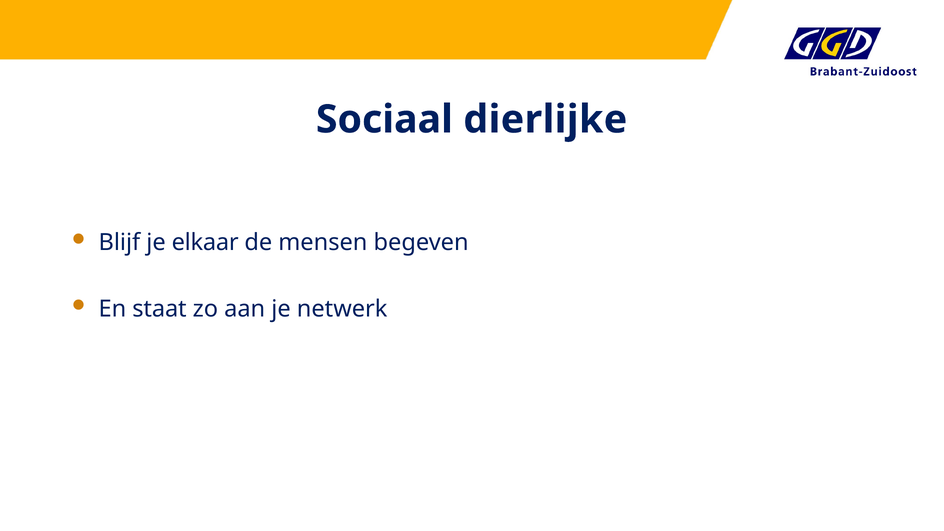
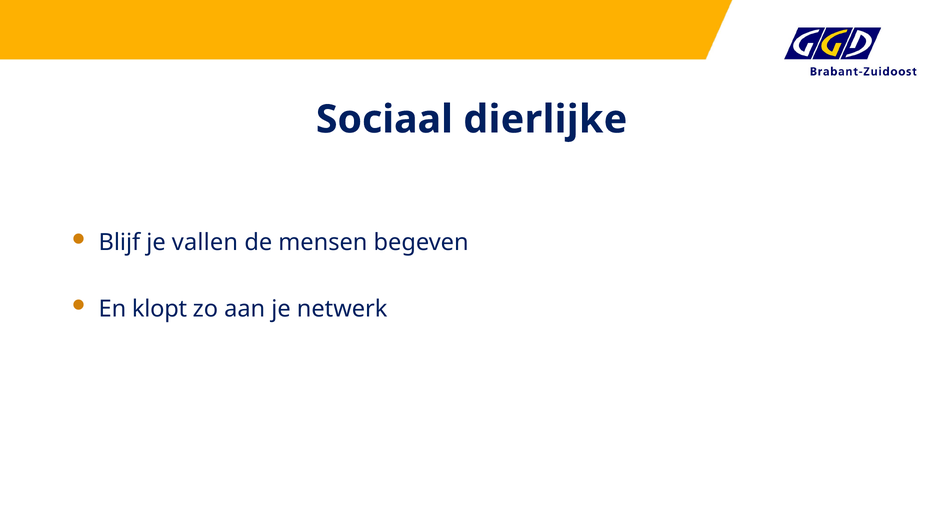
elkaar: elkaar -> vallen
staat: staat -> klopt
